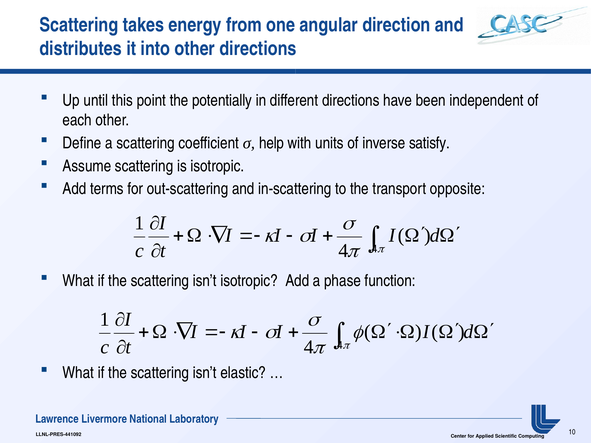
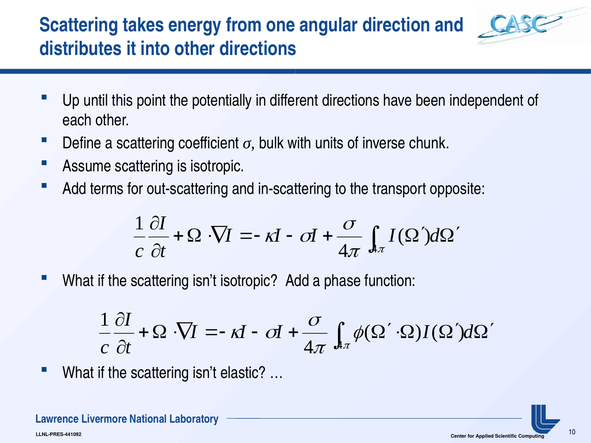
help: help -> bulk
satisfy: satisfy -> chunk
